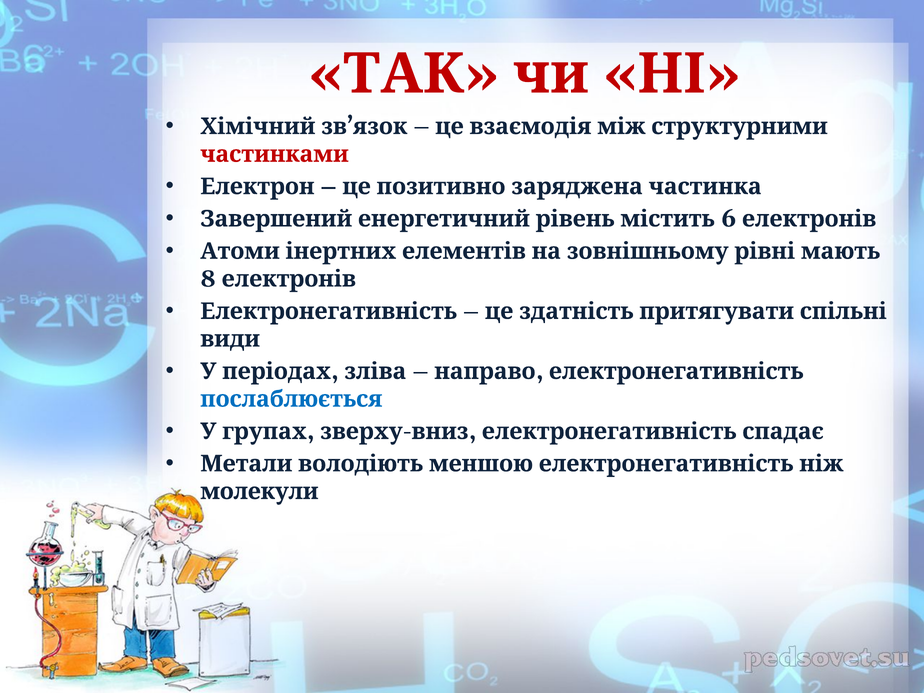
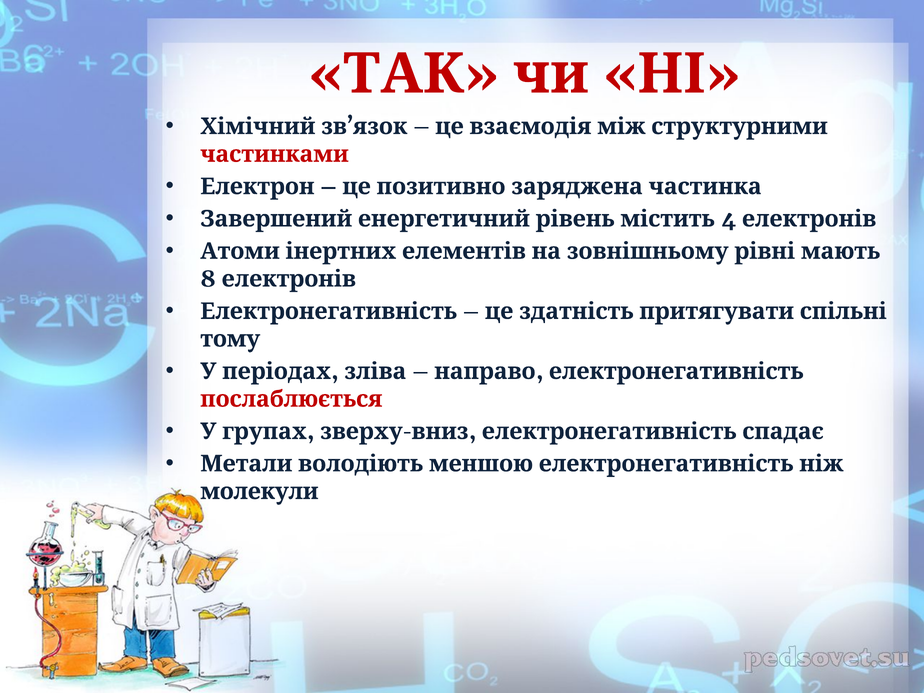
6: 6 -> 4
види: види -> тому
послаблюється colour: blue -> red
